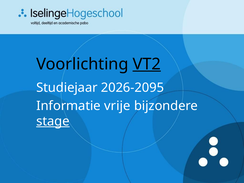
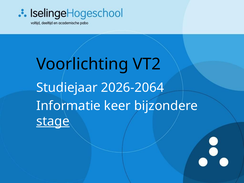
VT2 underline: present -> none
2026-2095: 2026-2095 -> 2026-2064
vrije: vrije -> keer
